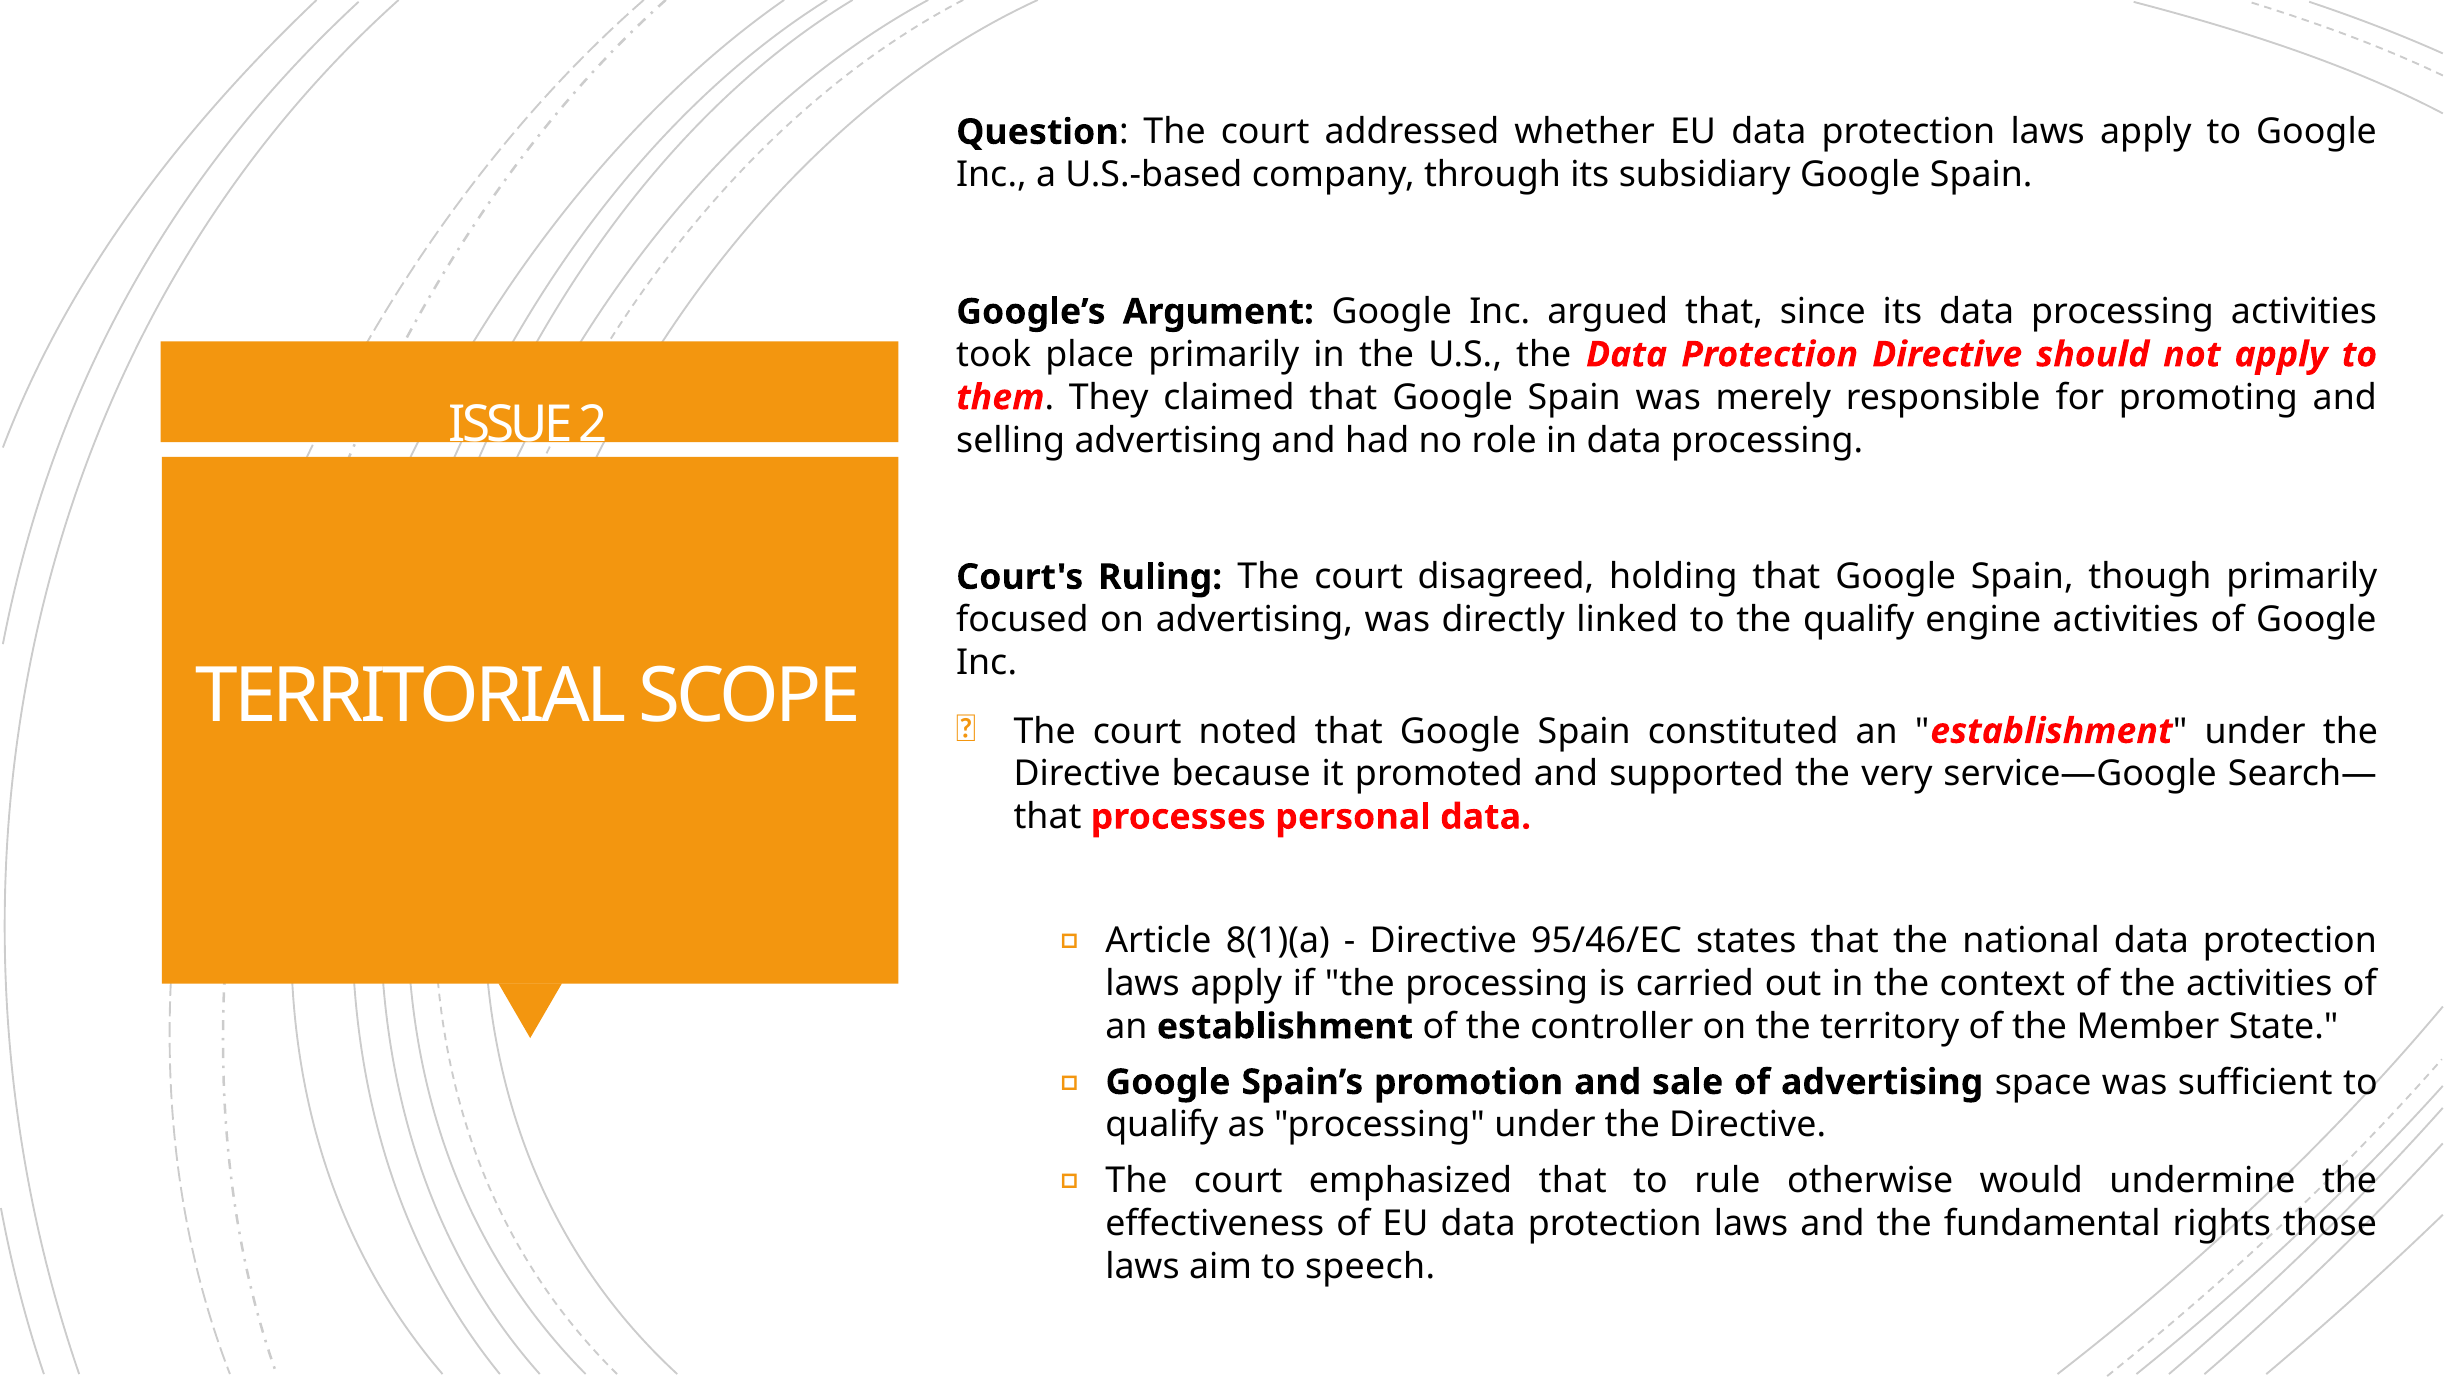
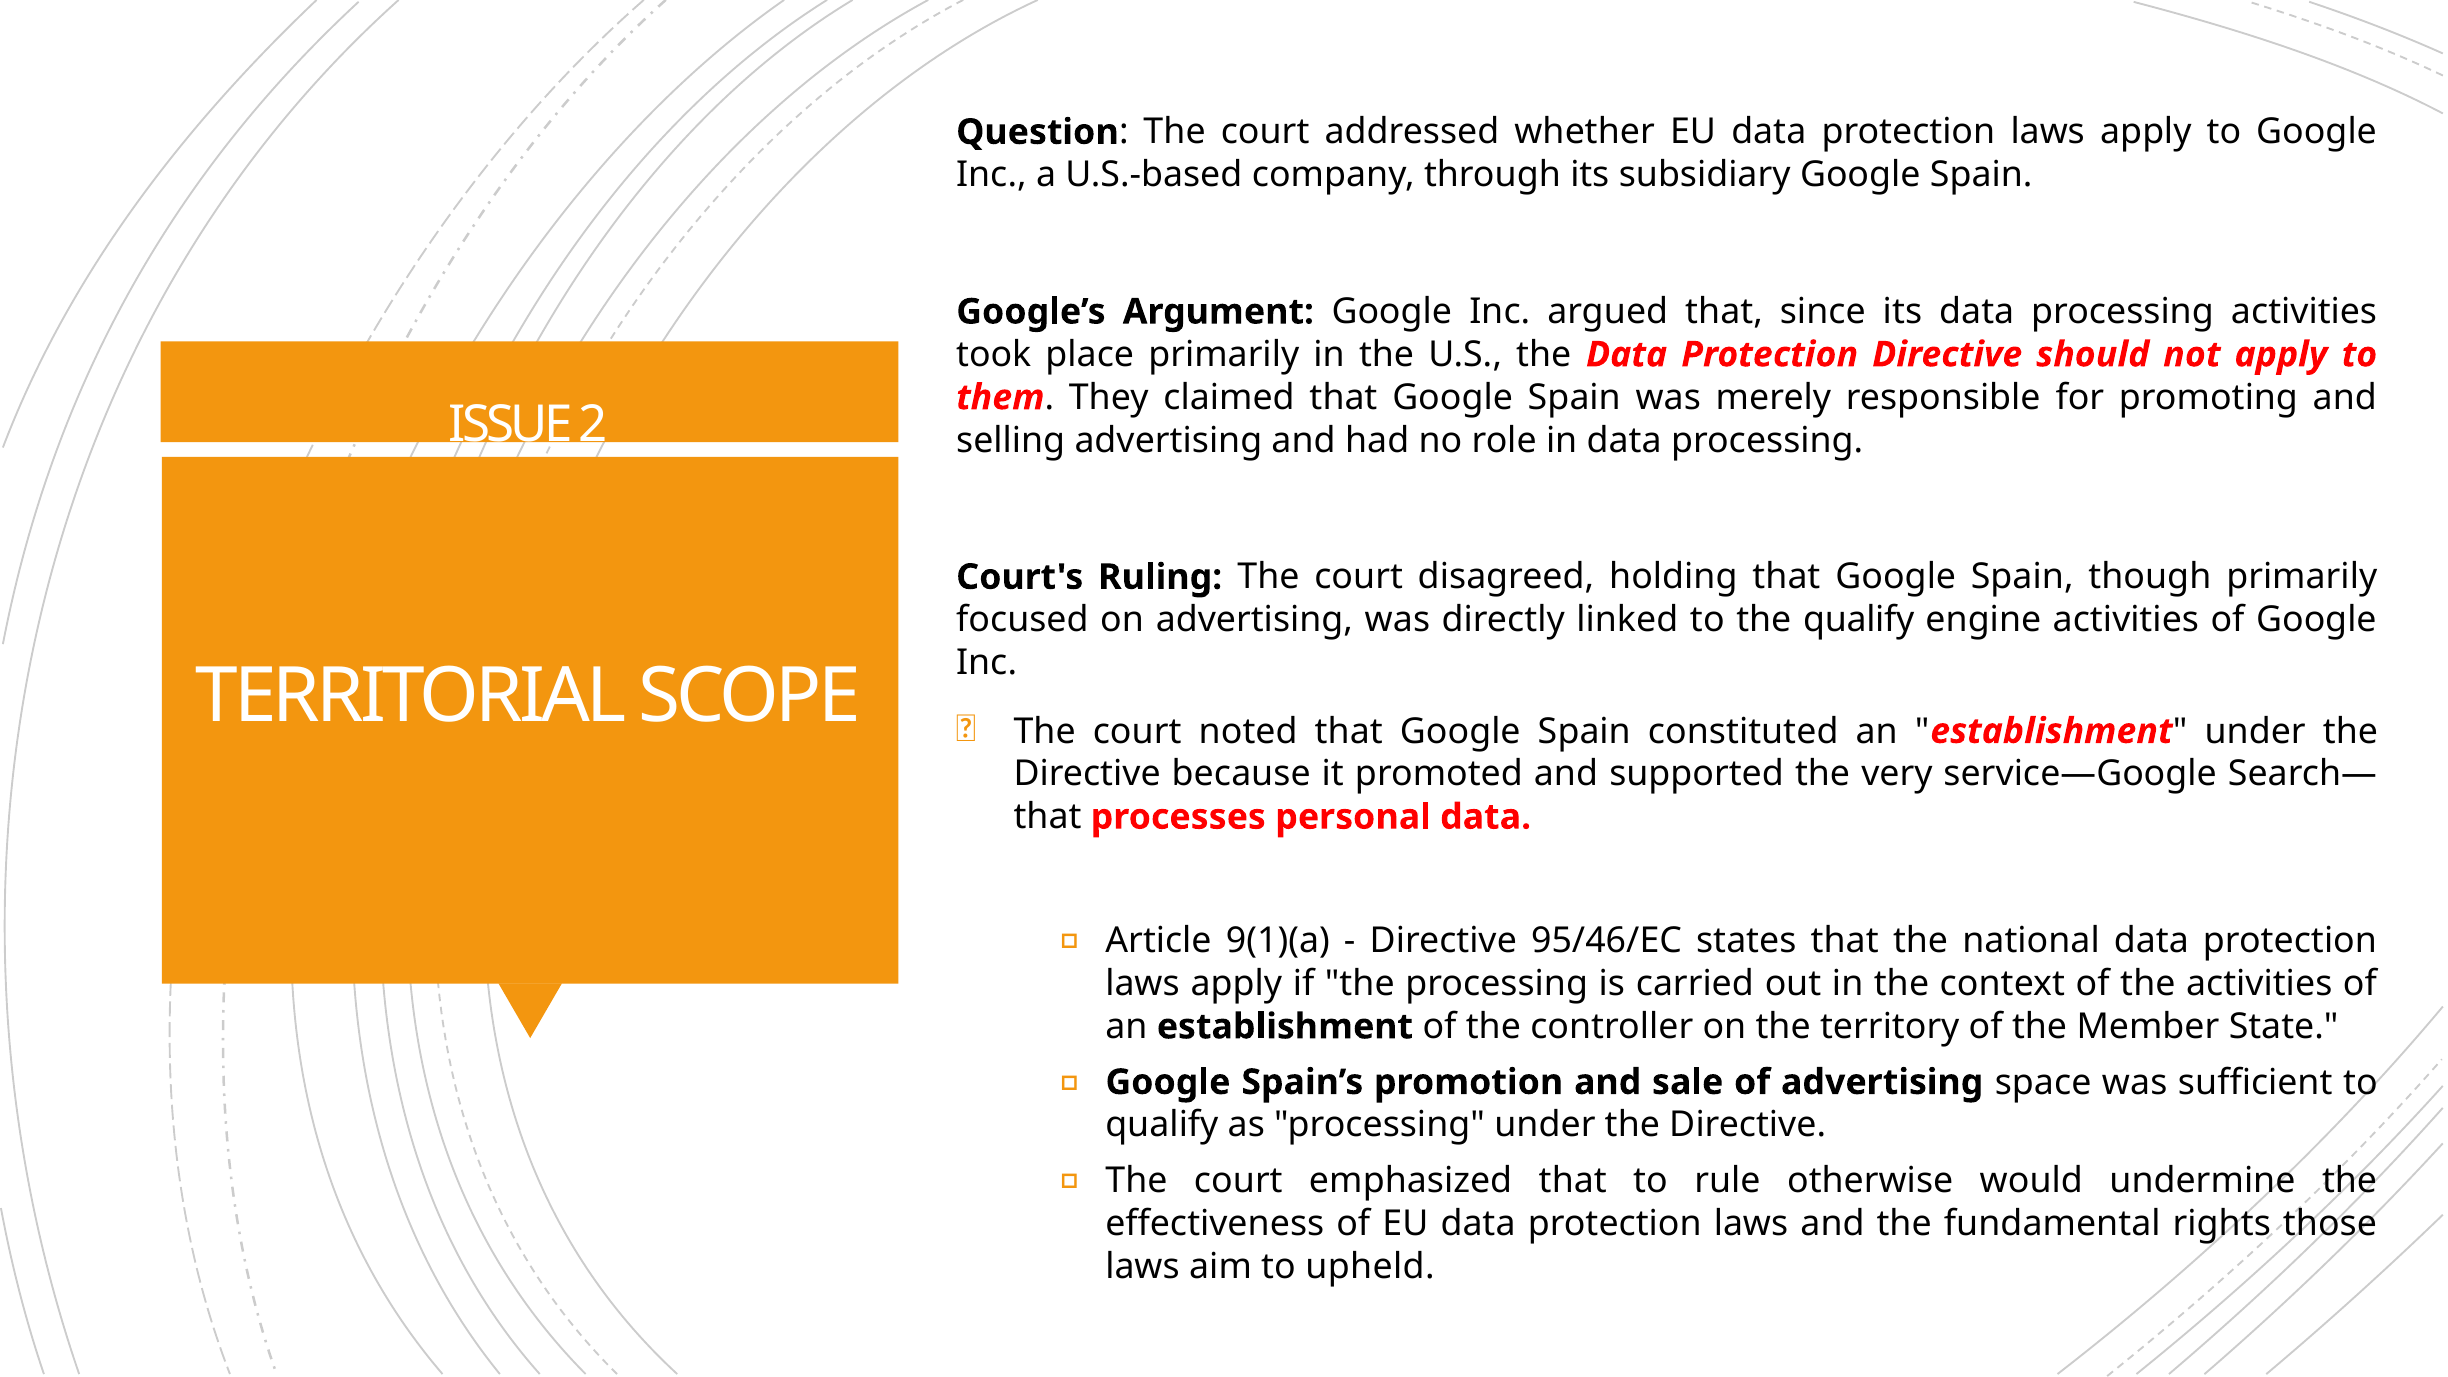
8(1)(a: 8(1)(a -> 9(1)(a
speech: speech -> upheld
